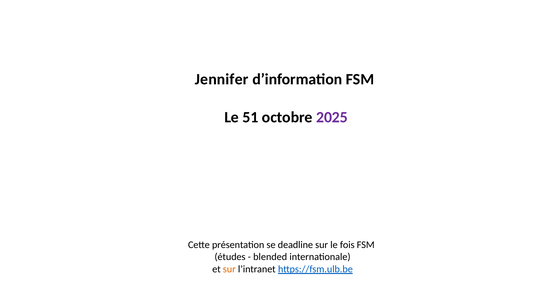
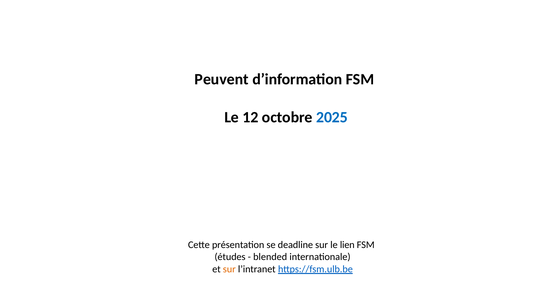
Jennifer: Jennifer -> Peuvent
51: 51 -> 12
2025 colour: purple -> blue
fois: fois -> lien
